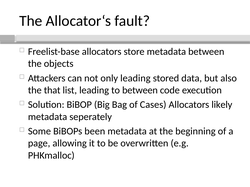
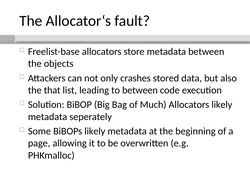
only leading: leading -> crashes
Cases: Cases -> Much
BiBOPs been: been -> likely
